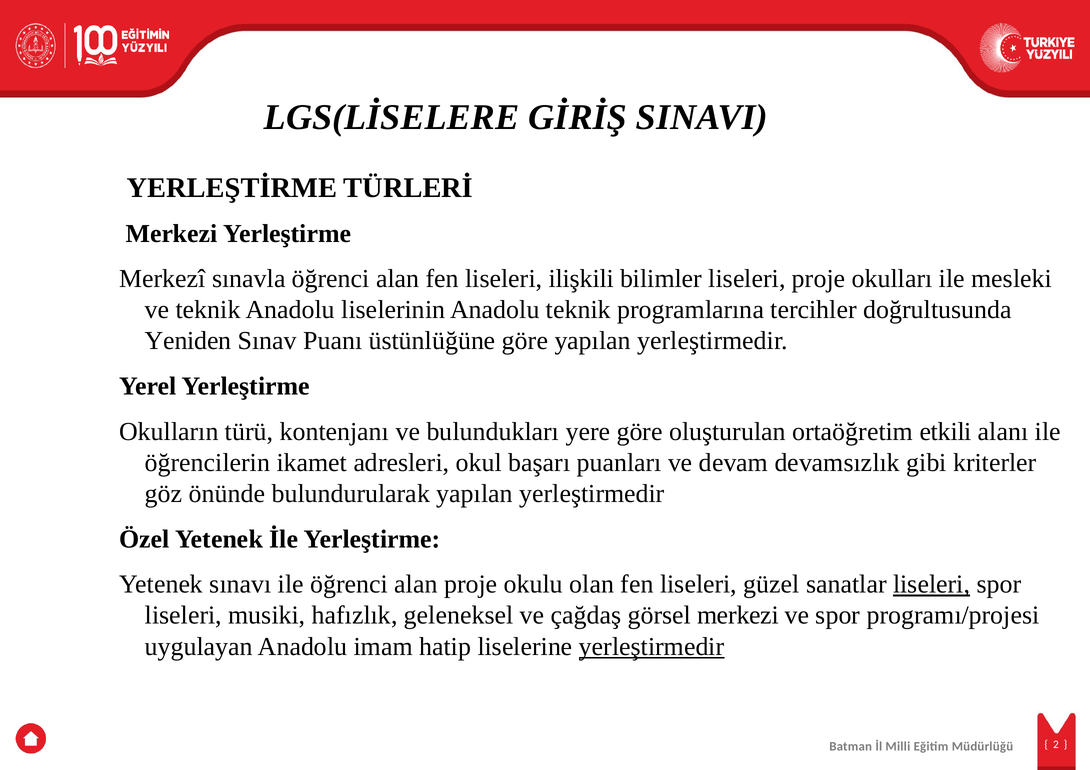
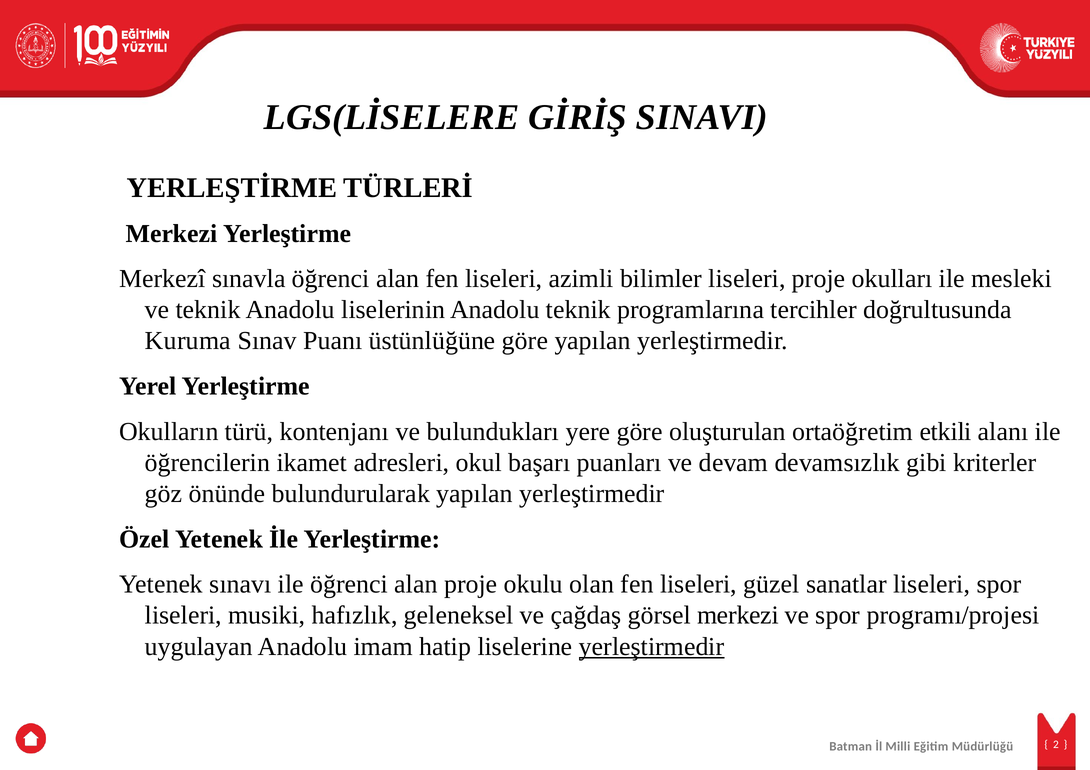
ilişkili: ilişkili -> azimli
Yeniden: Yeniden -> Kuruma
liseleri at (932, 585) underline: present -> none
